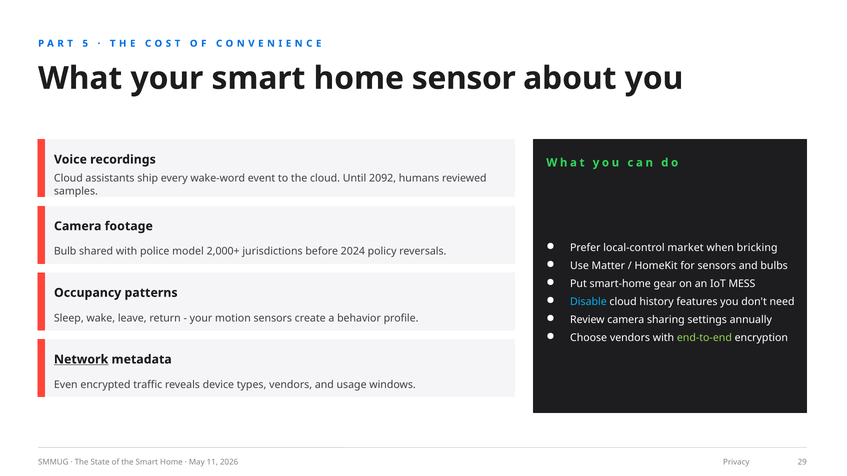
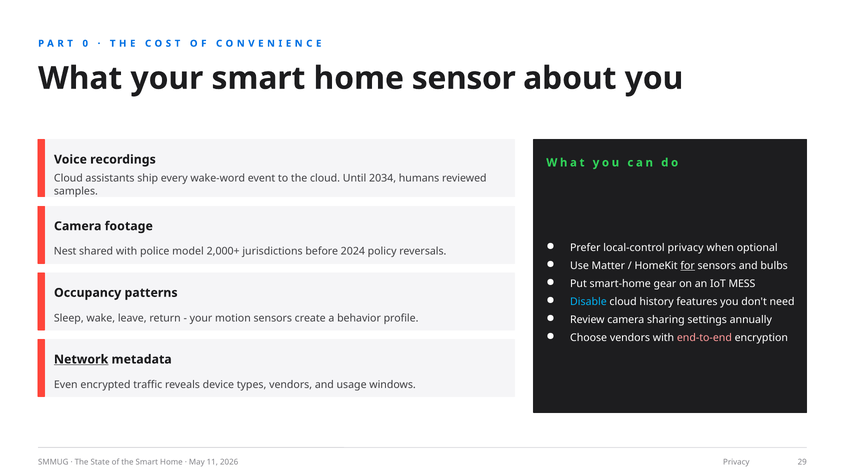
5: 5 -> 0
2092: 2092 -> 2034
local-control market: market -> privacy
bricking: bricking -> optional
Bulb: Bulb -> Nest
for underline: none -> present
end-to-end colour: light green -> pink
